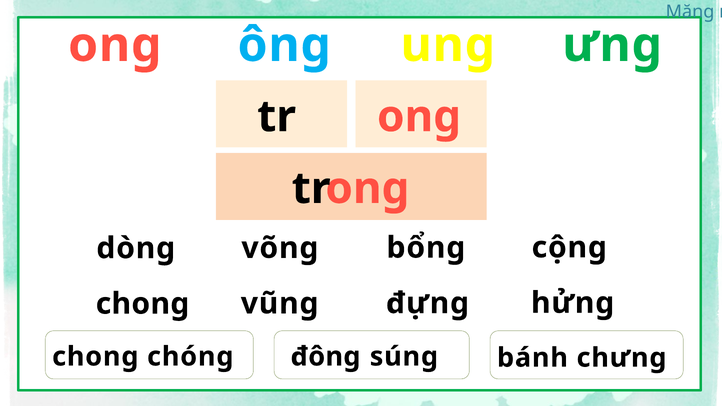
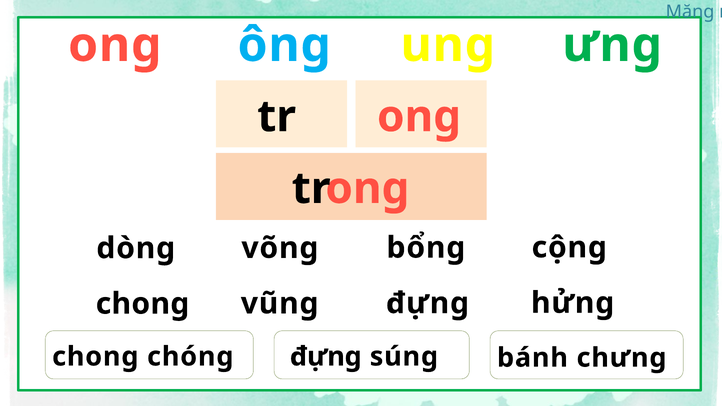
chóng đông: đông -> đựng
